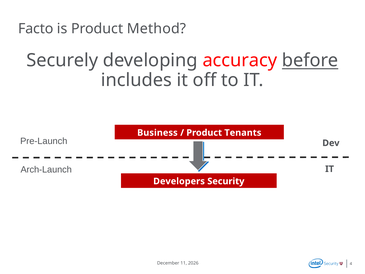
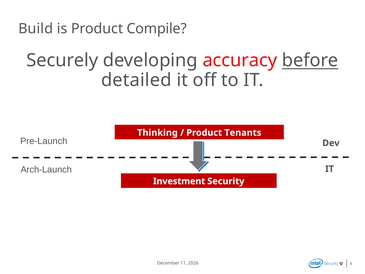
Facto: Facto -> Build
Method: Method -> Compile
includes: includes -> detailed
Business: Business -> Thinking
Developers: Developers -> Investment
